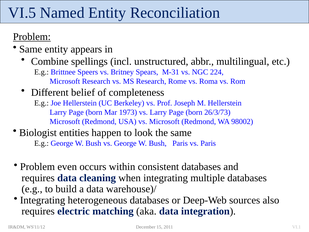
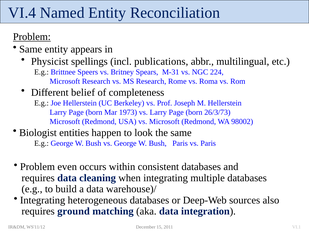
VI.5: VI.5 -> VI.4
Combine: Combine -> Physicist
unstructured: unstructured -> publications
electric: electric -> ground
